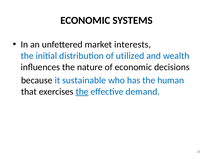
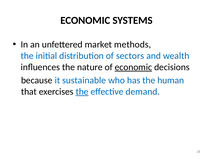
interests: interests -> methods
utilized: utilized -> sectors
economic at (133, 67) underline: none -> present
